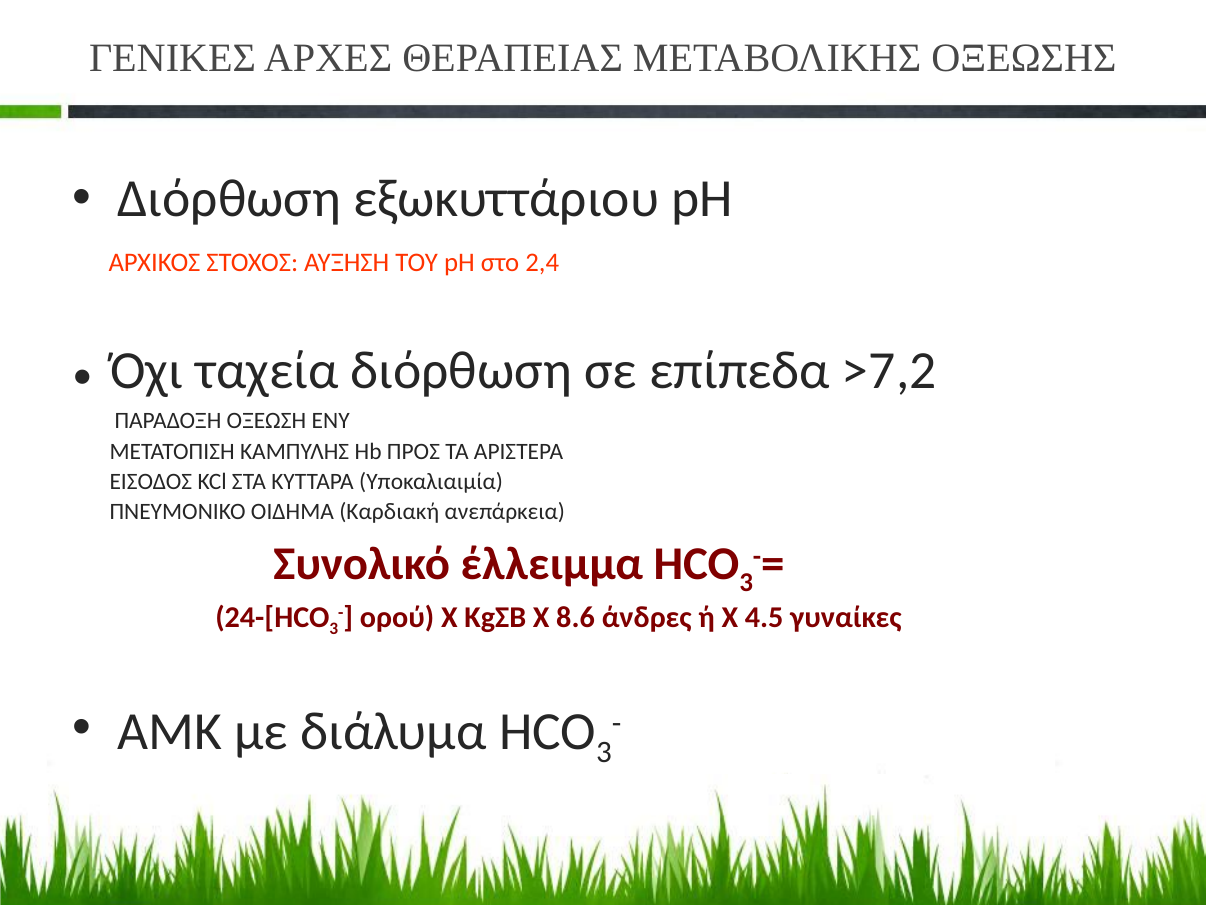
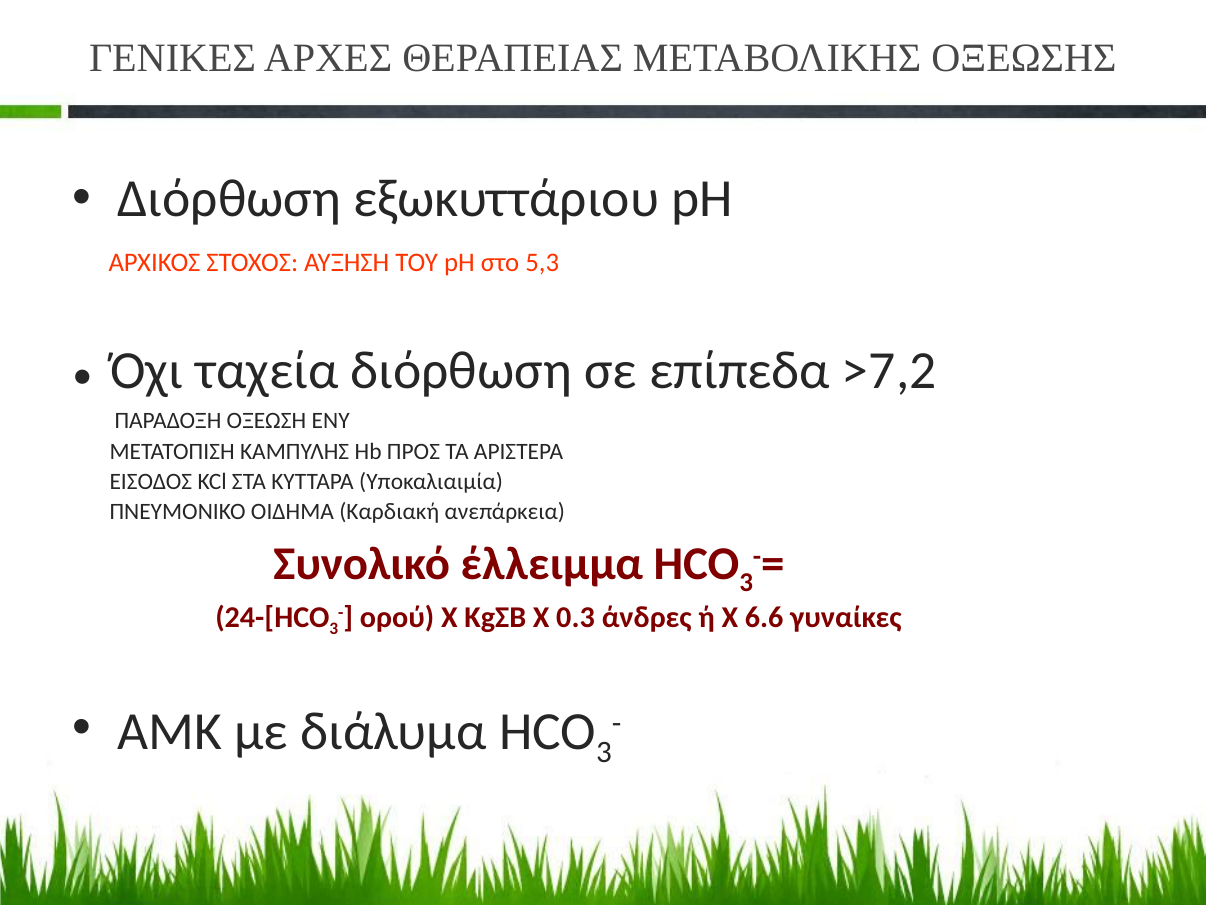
2,4: 2,4 -> 5,3
8.6: 8.6 -> 0.3
4.5: 4.5 -> 6.6
